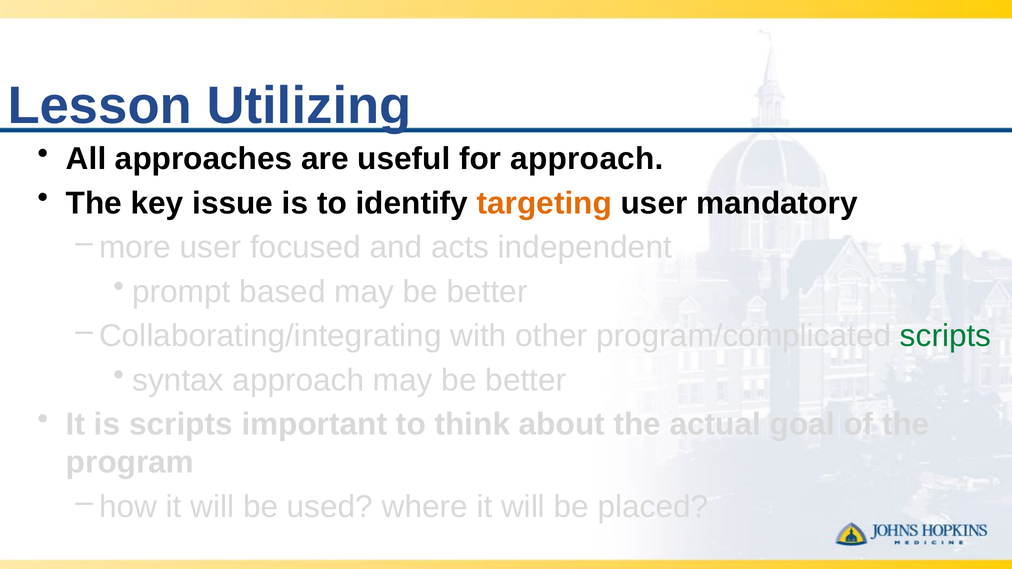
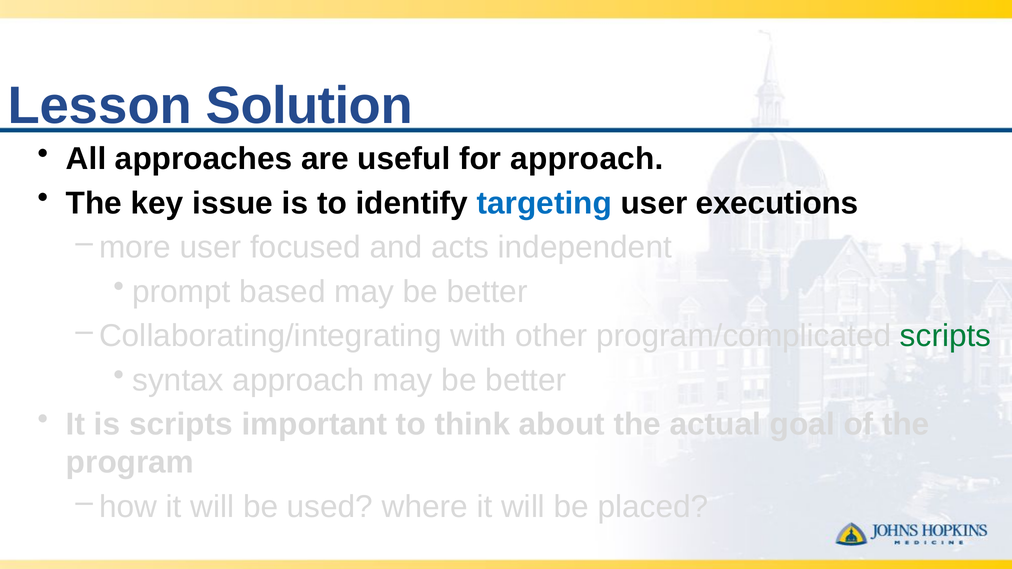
Utilizing: Utilizing -> Solution
targeting colour: orange -> blue
mandatory: mandatory -> executions
